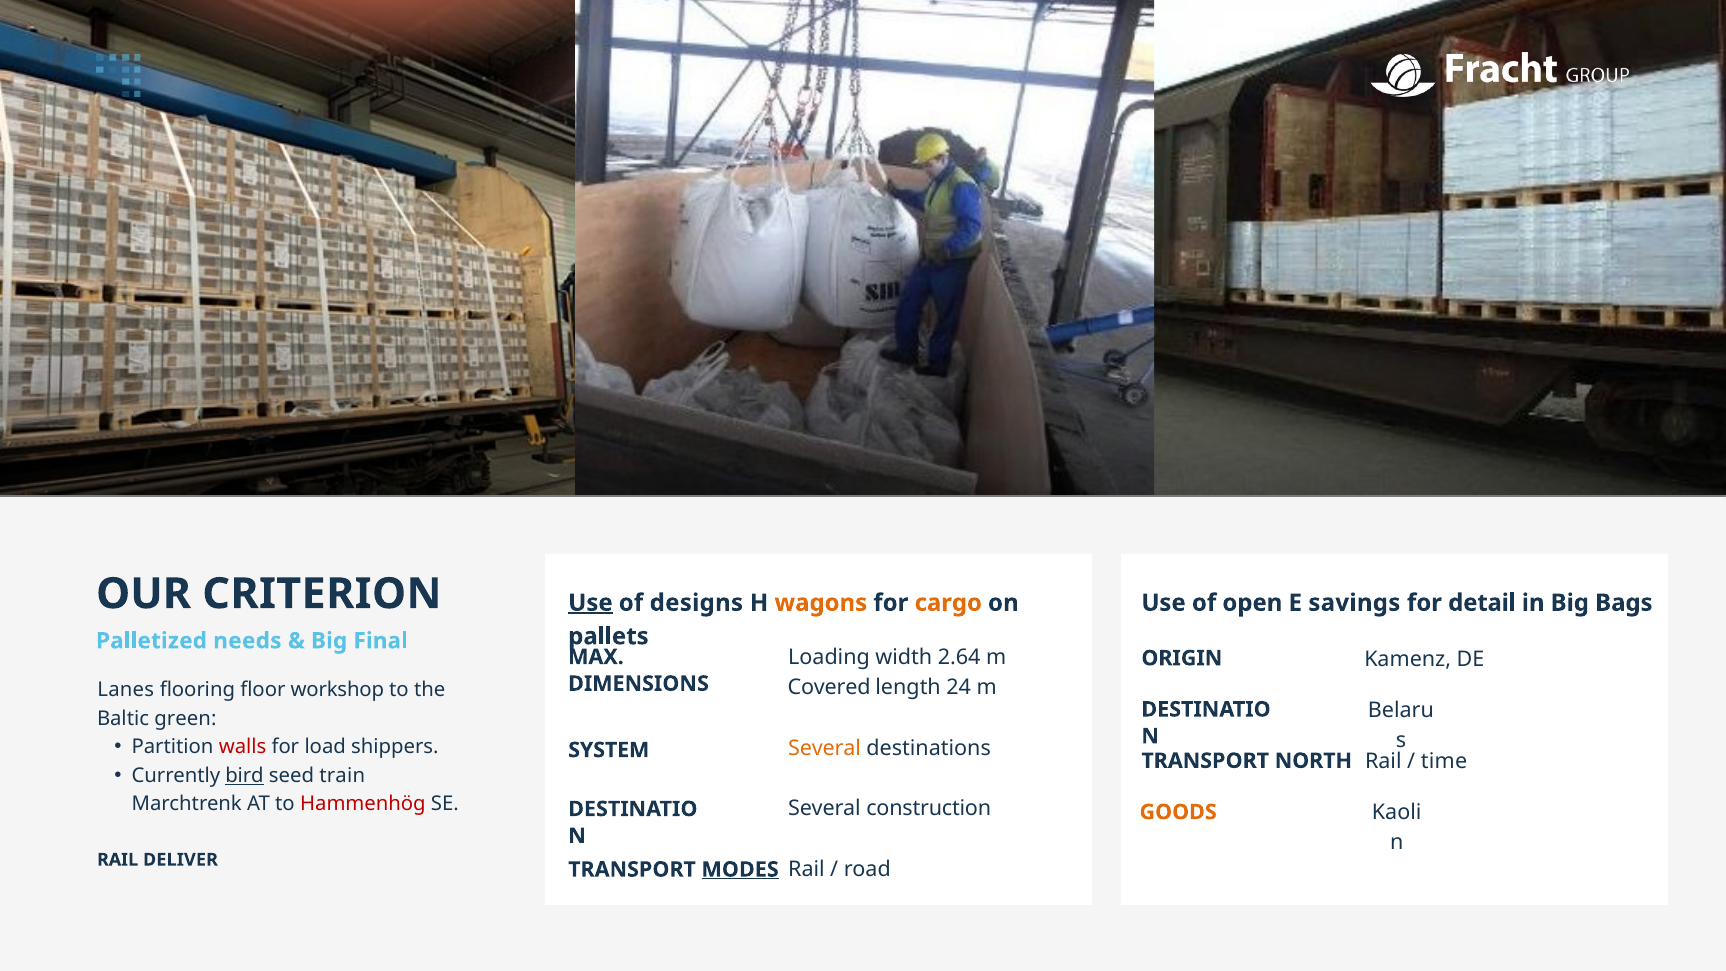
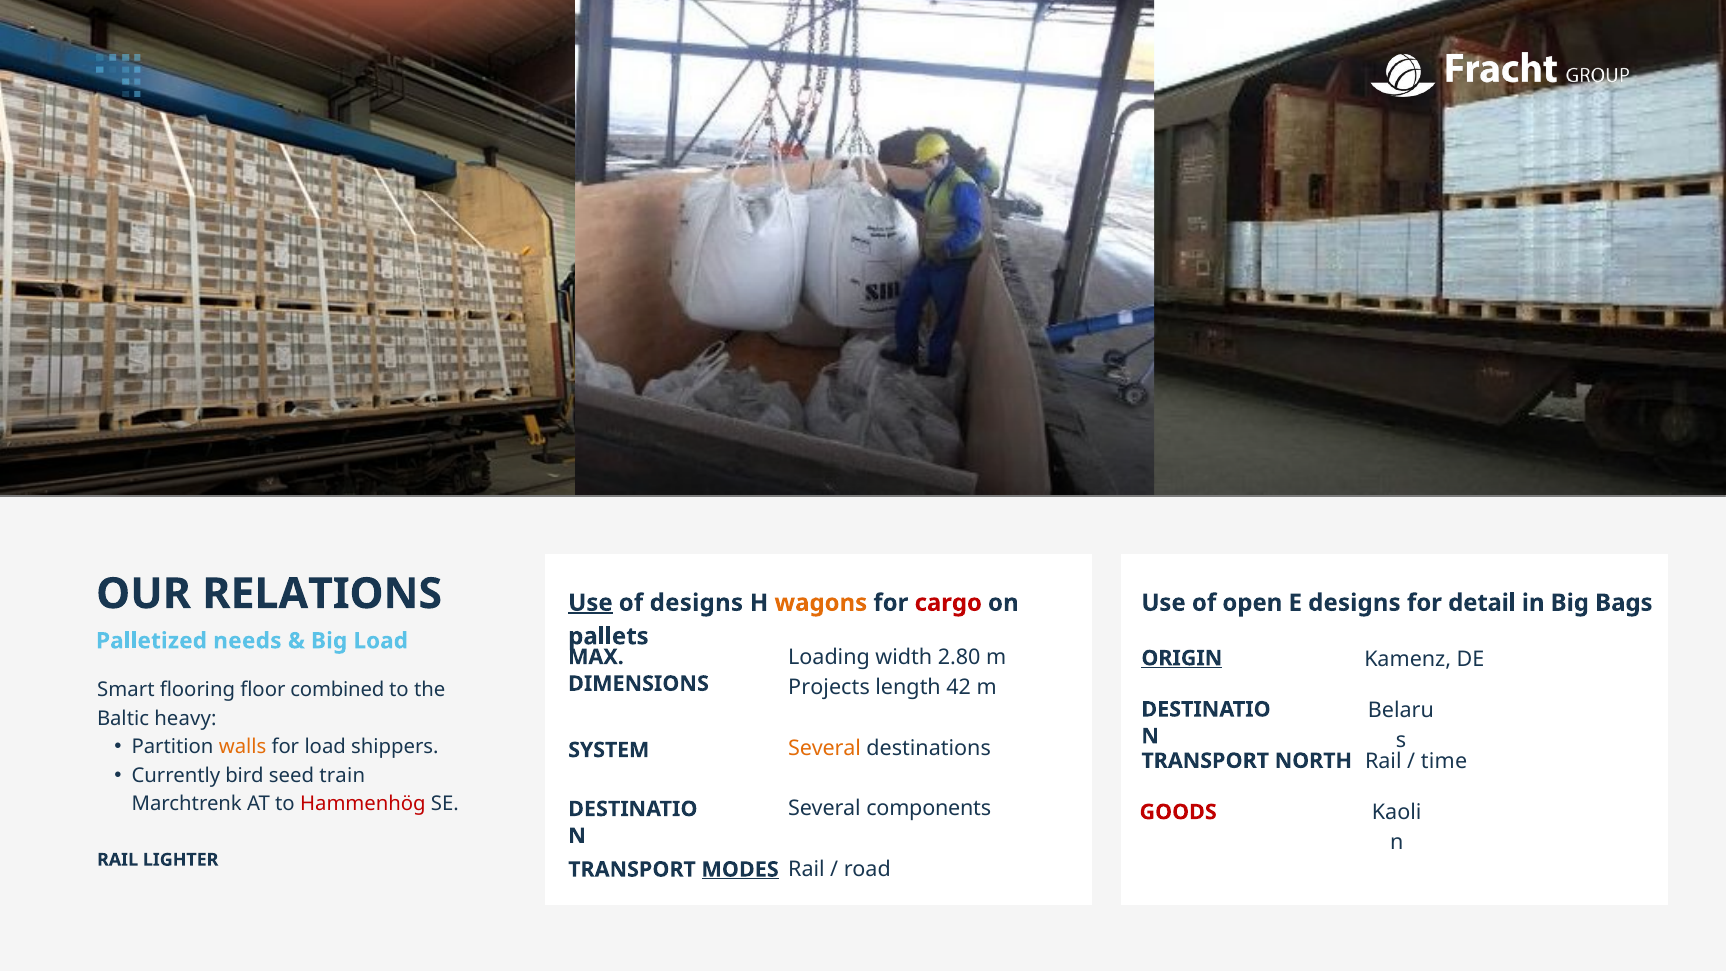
CRITERION: CRITERION -> RELATIONS
cargo colour: orange -> red
E savings: savings -> designs
Big Final: Final -> Load
2.64: 2.64 -> 2.80
ORIGIN underline: none -> present
Covered: Covered -> Projects
24: 24 -> 42
Lanes: Lanes -> Smart
workshop: workshop -> combined
green: green -> heavy
walls colour: red -> orange
bird underline: present -> none
construction: construction -> components
GOODS colour: orange -> red
DELIVER: DELIVER -> LIGHTER
